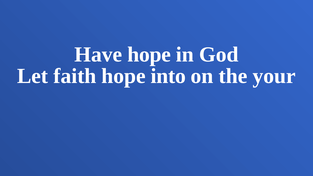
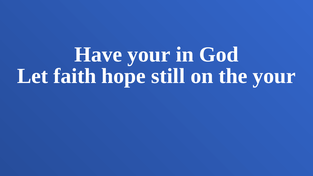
Have hope: hope -> your
into: into -> still
